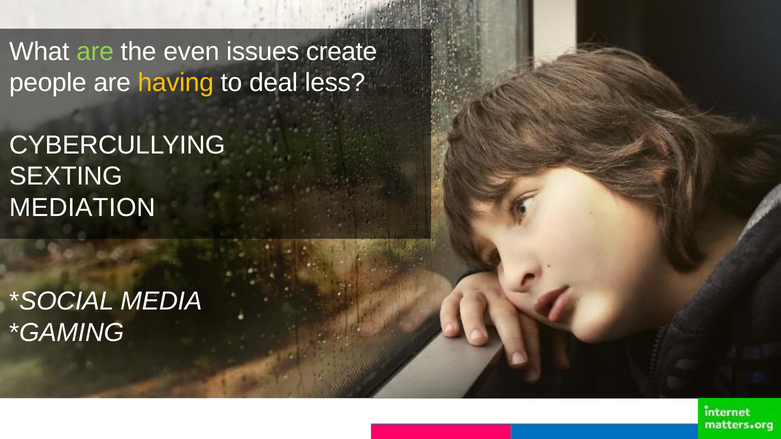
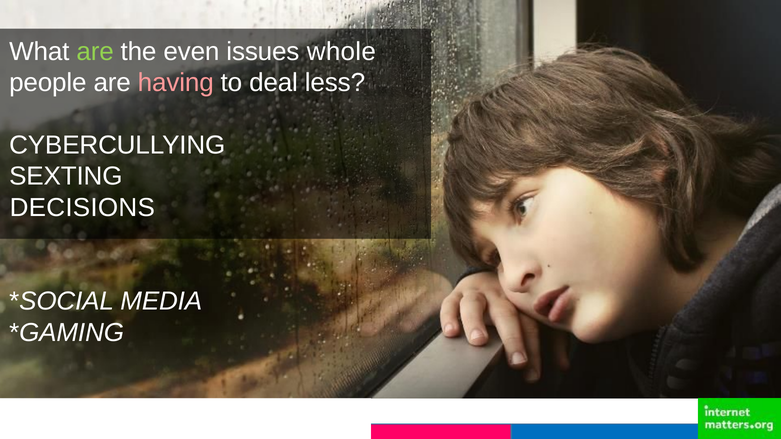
create: create -> whole
having colour: yellow -> pink
MEDIATION: MEDIATION -> DECISIONS
